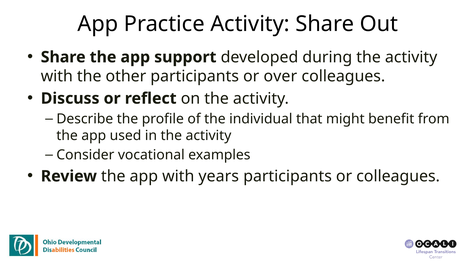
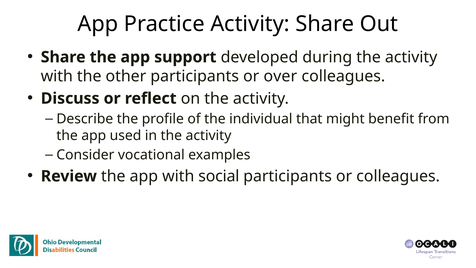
years: years -> social
